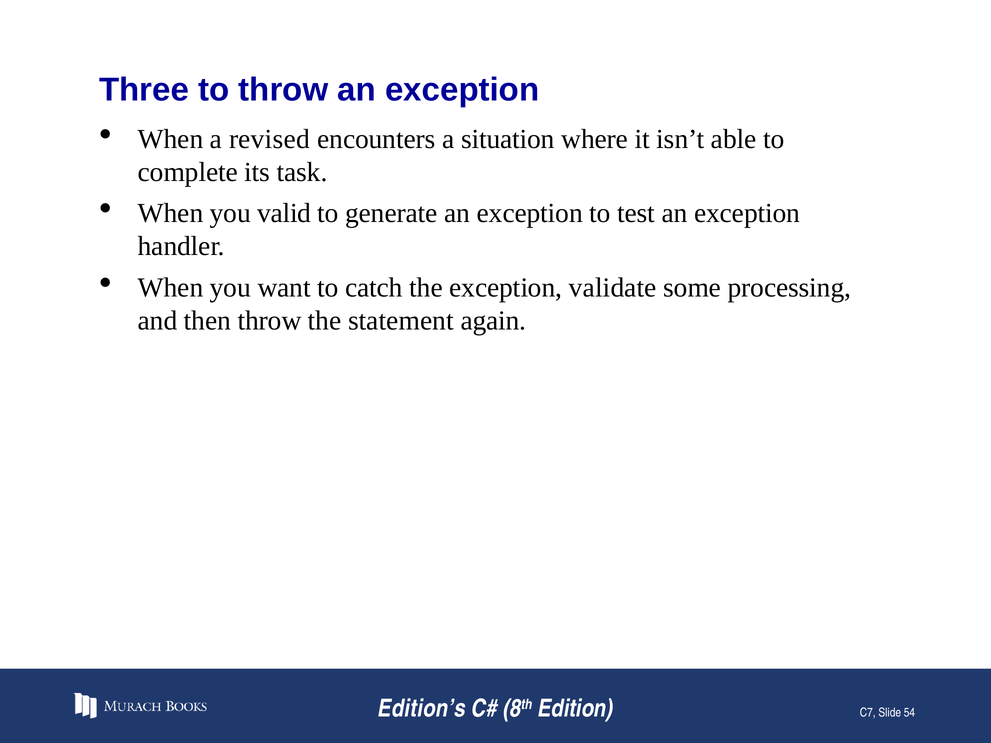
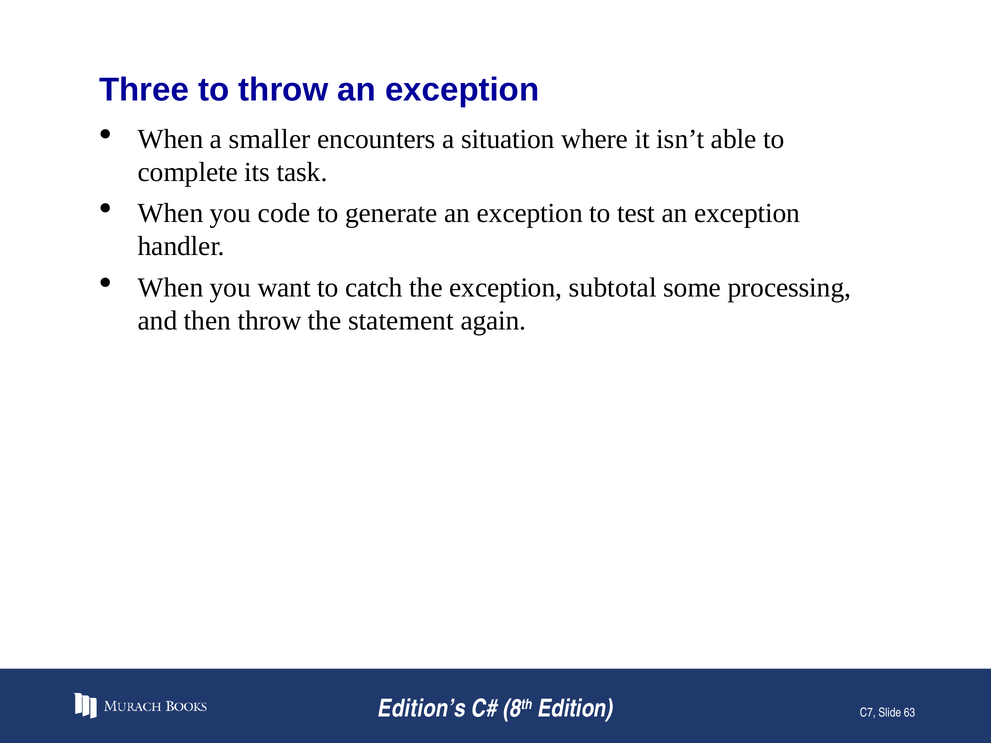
revised: revised -> smaller
valid: valid -> code
validate: validate -> subtotal
54: 54 -> 63
